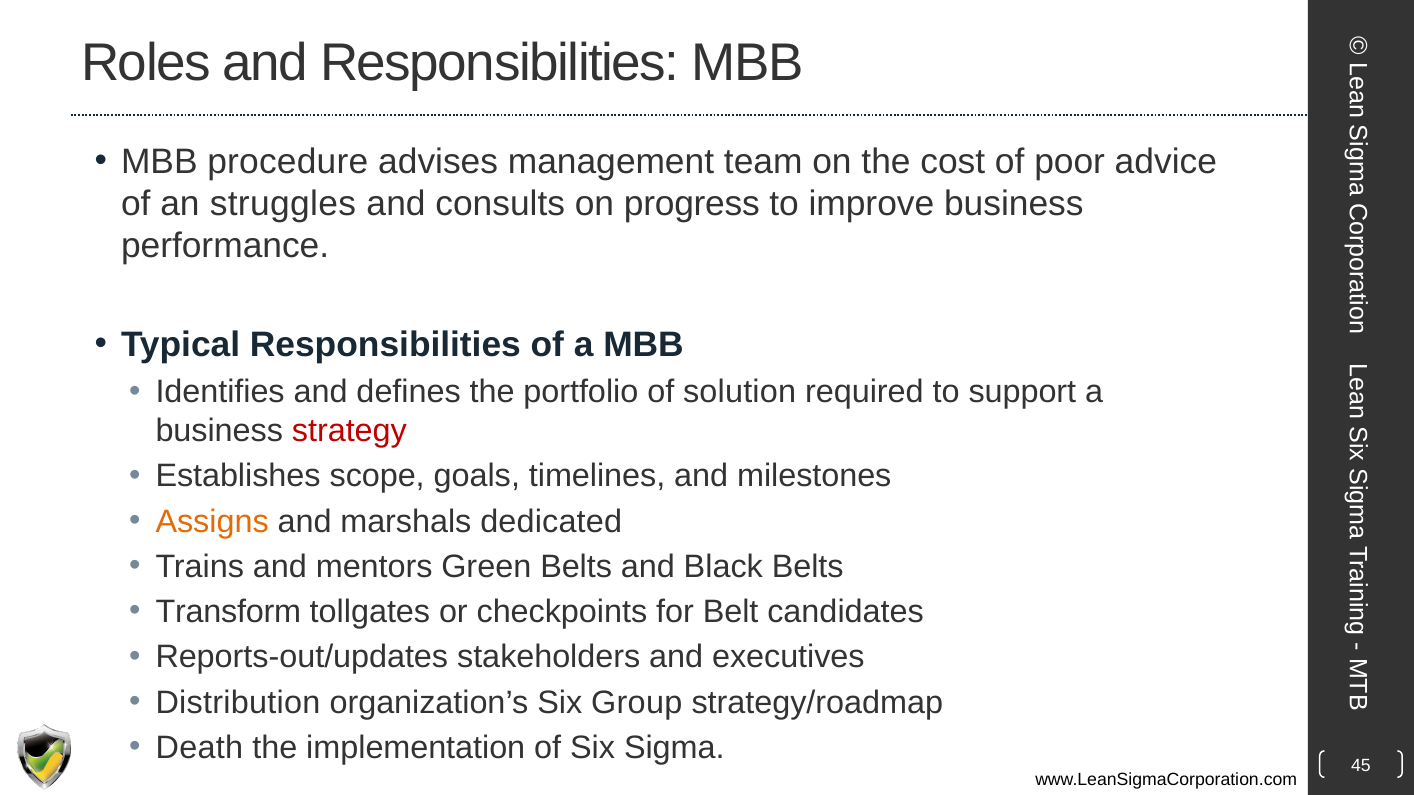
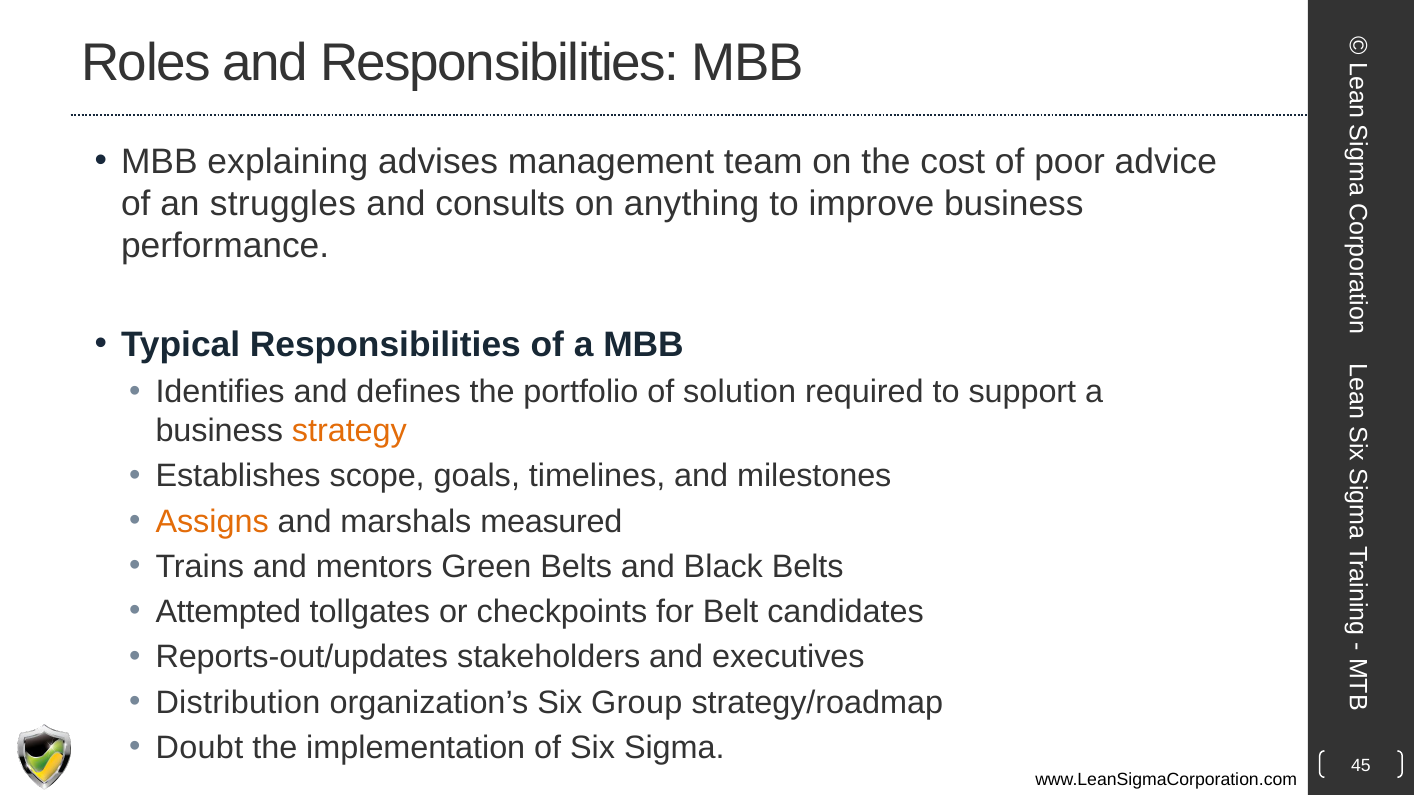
procedure: procedure -> explaining
progress: progress -> anything
strategy colour: red -> orange
dedicated: dedicated -> measured
Transform: Transform -> Attempted
Death: Death -> Doubt
